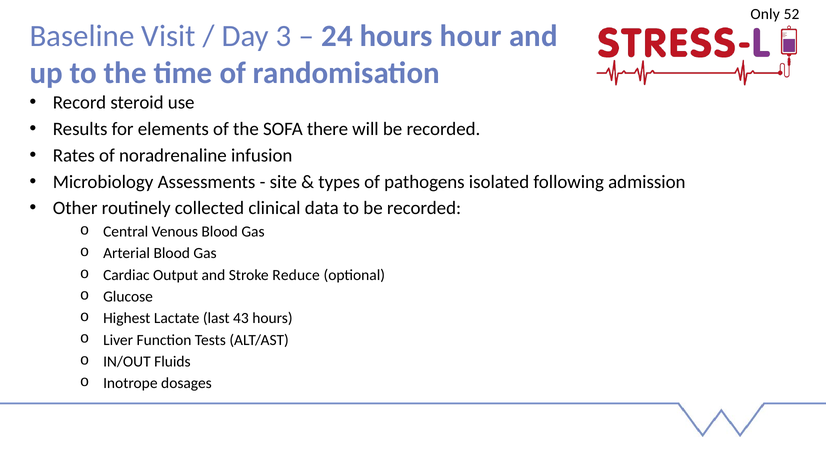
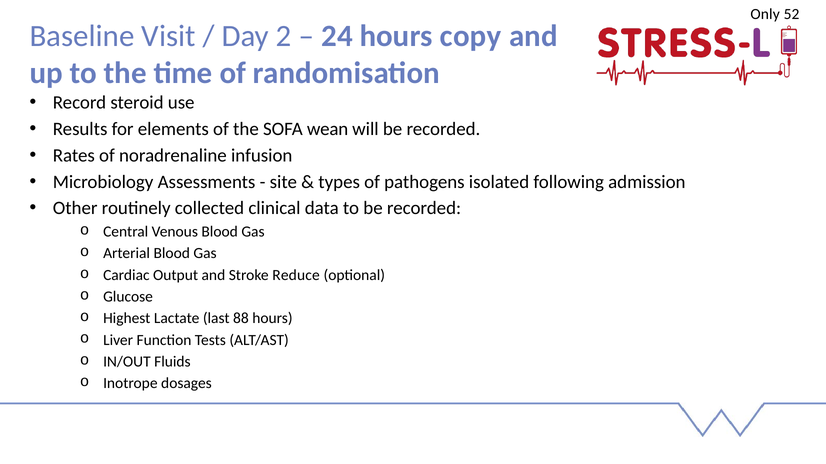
3: 3 -> 2
hour: hour -> copy
there: there -> wean
43: 43 -> 88
